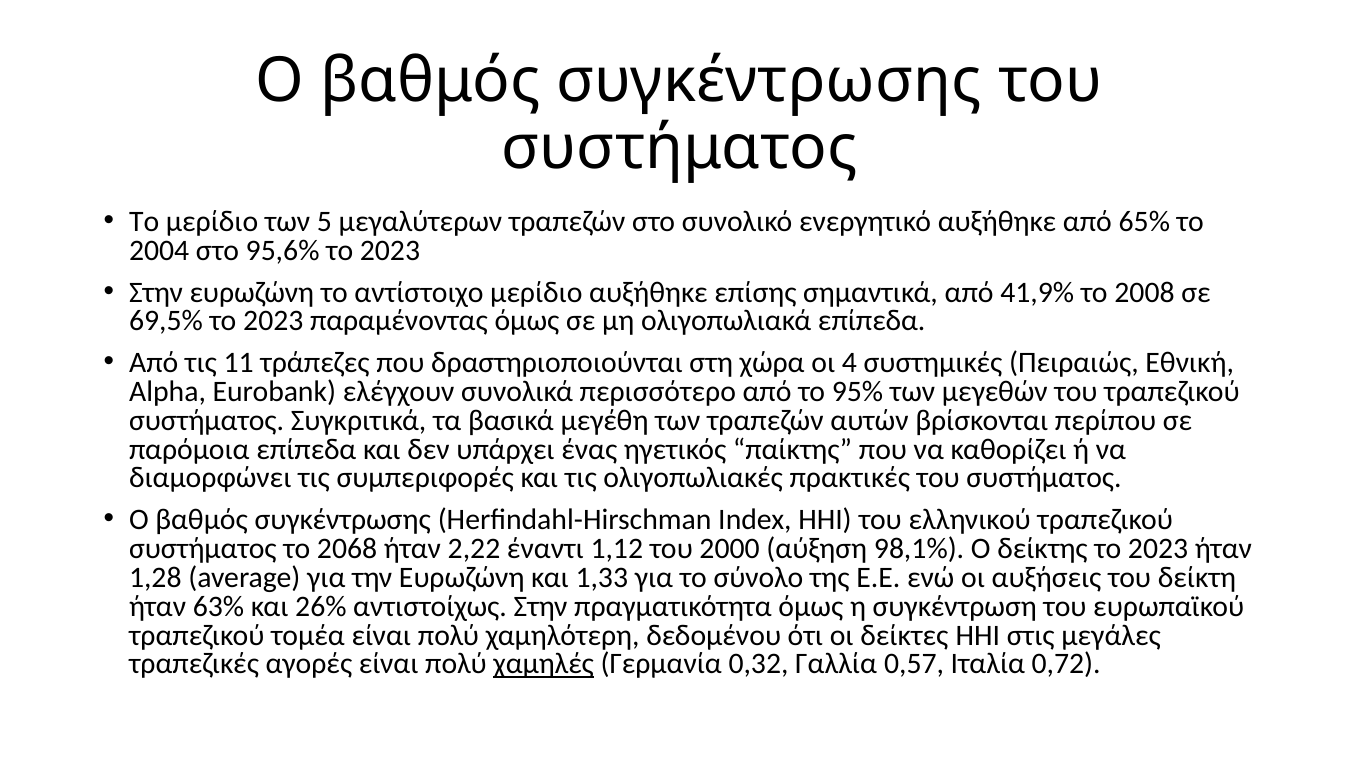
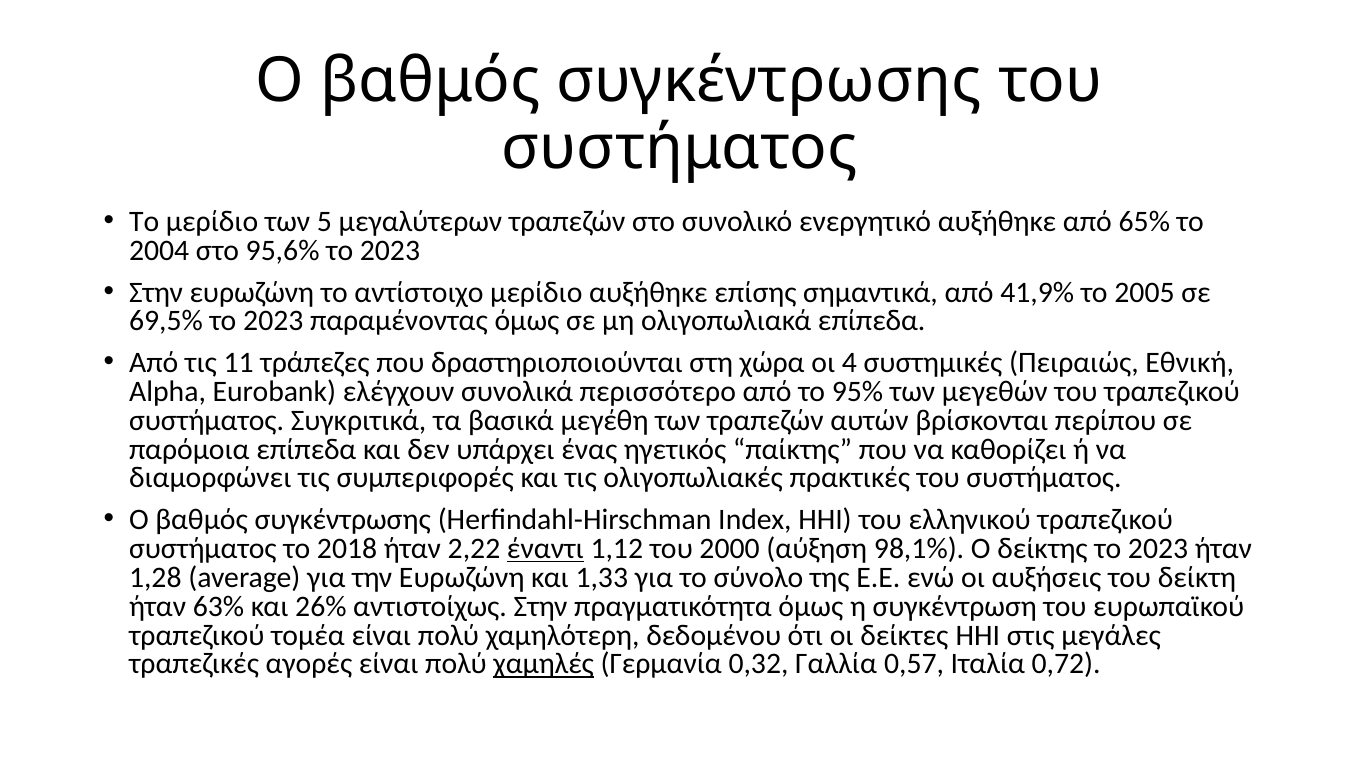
2008: 2008 -> 2005
2068: 2068 -> 2018
έναντι underline: none -> present
